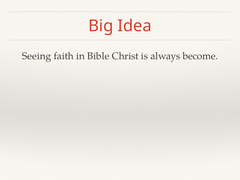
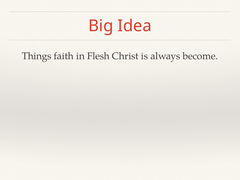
Seeing: Seeing -> Things
Bible: Bible -> Flesh
